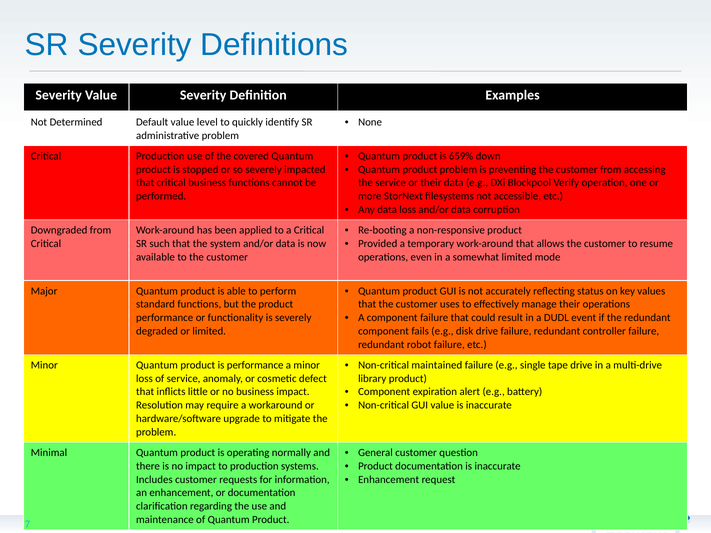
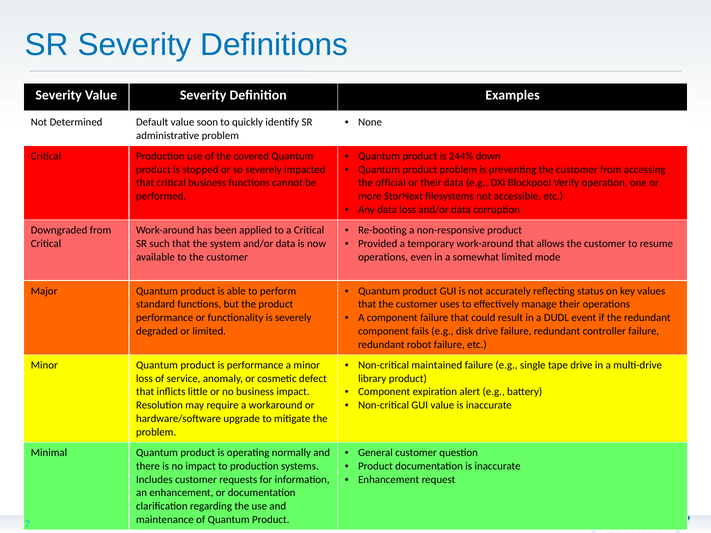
level: level -> soon
659%: 659% -> 244%
the service: service -> official
